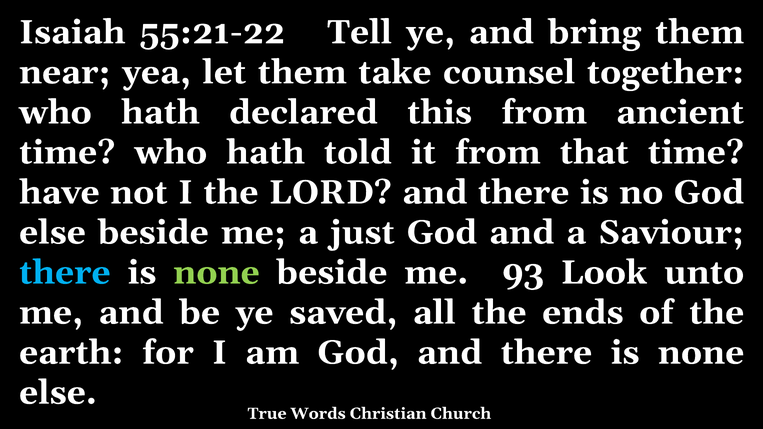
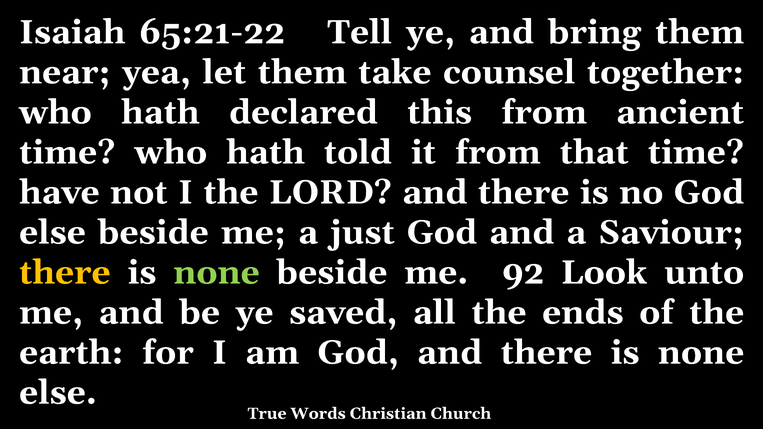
55:21-22: 55:21-22 -> 65:21-22
there at (65, 273) colour: light blue -> yellow
93: 93 -> 92
